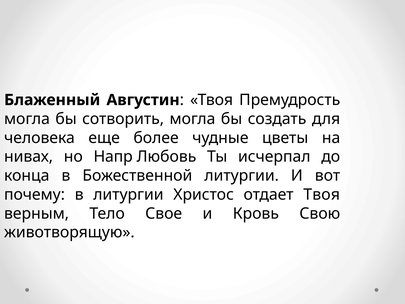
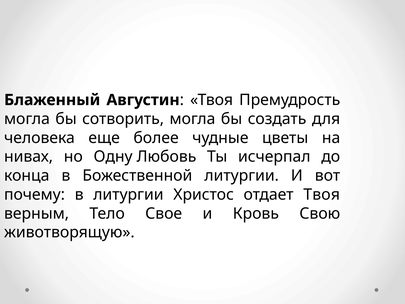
Напр: Напр -> Одну
